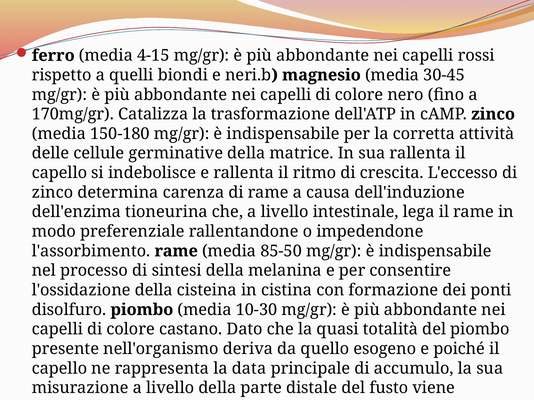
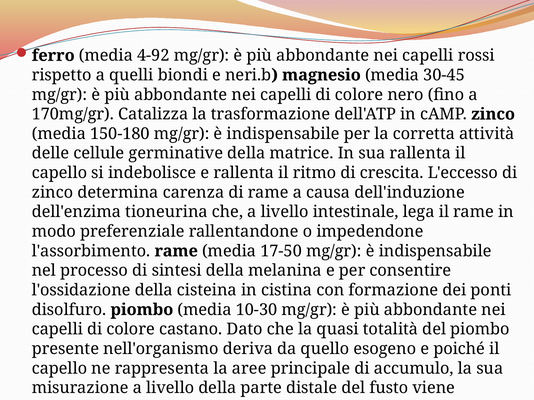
4-15: 4-15 -> 4-92
85-50: 85-50 -> 17-50
data: data -> aree
